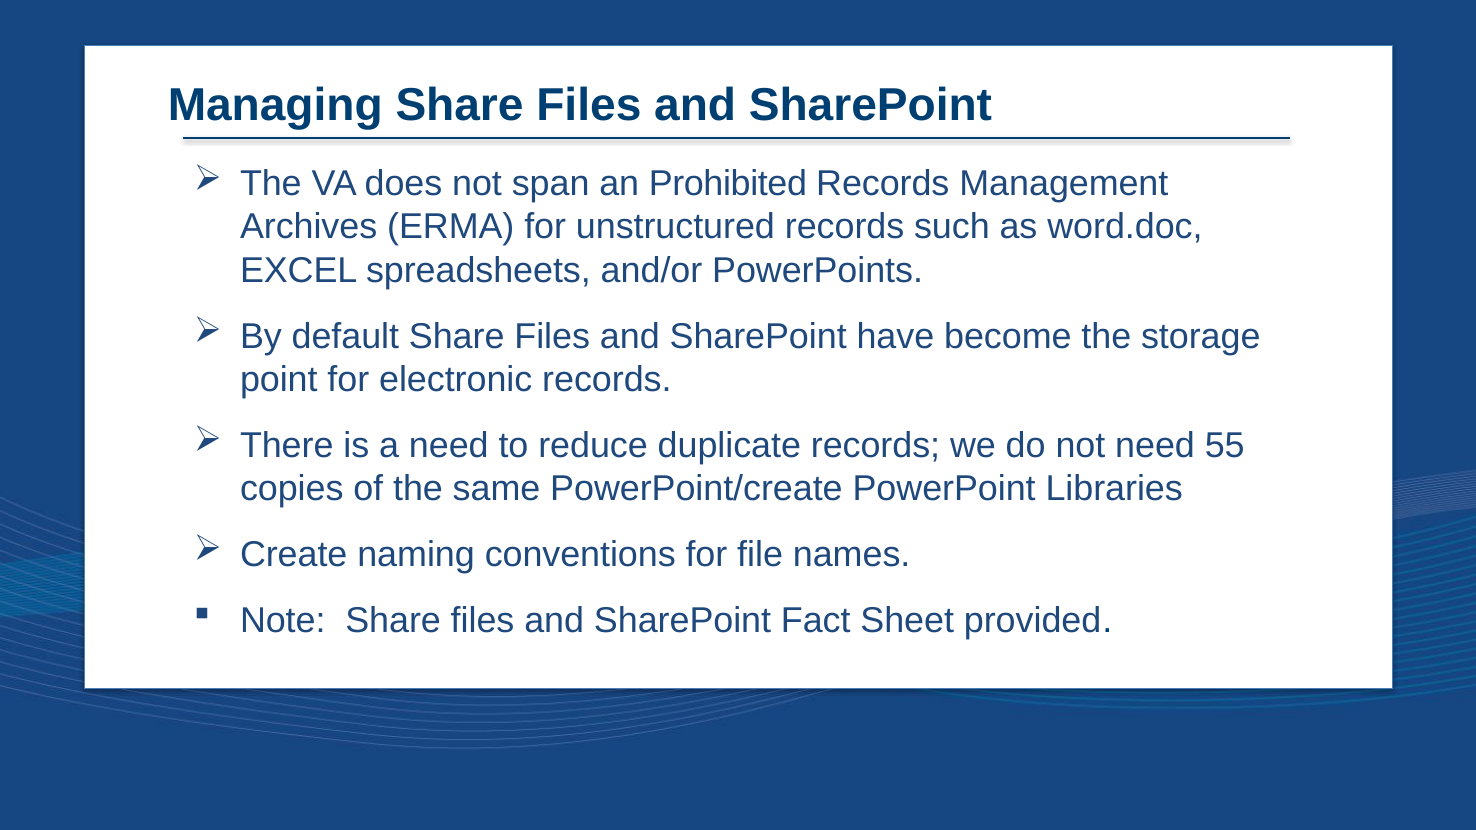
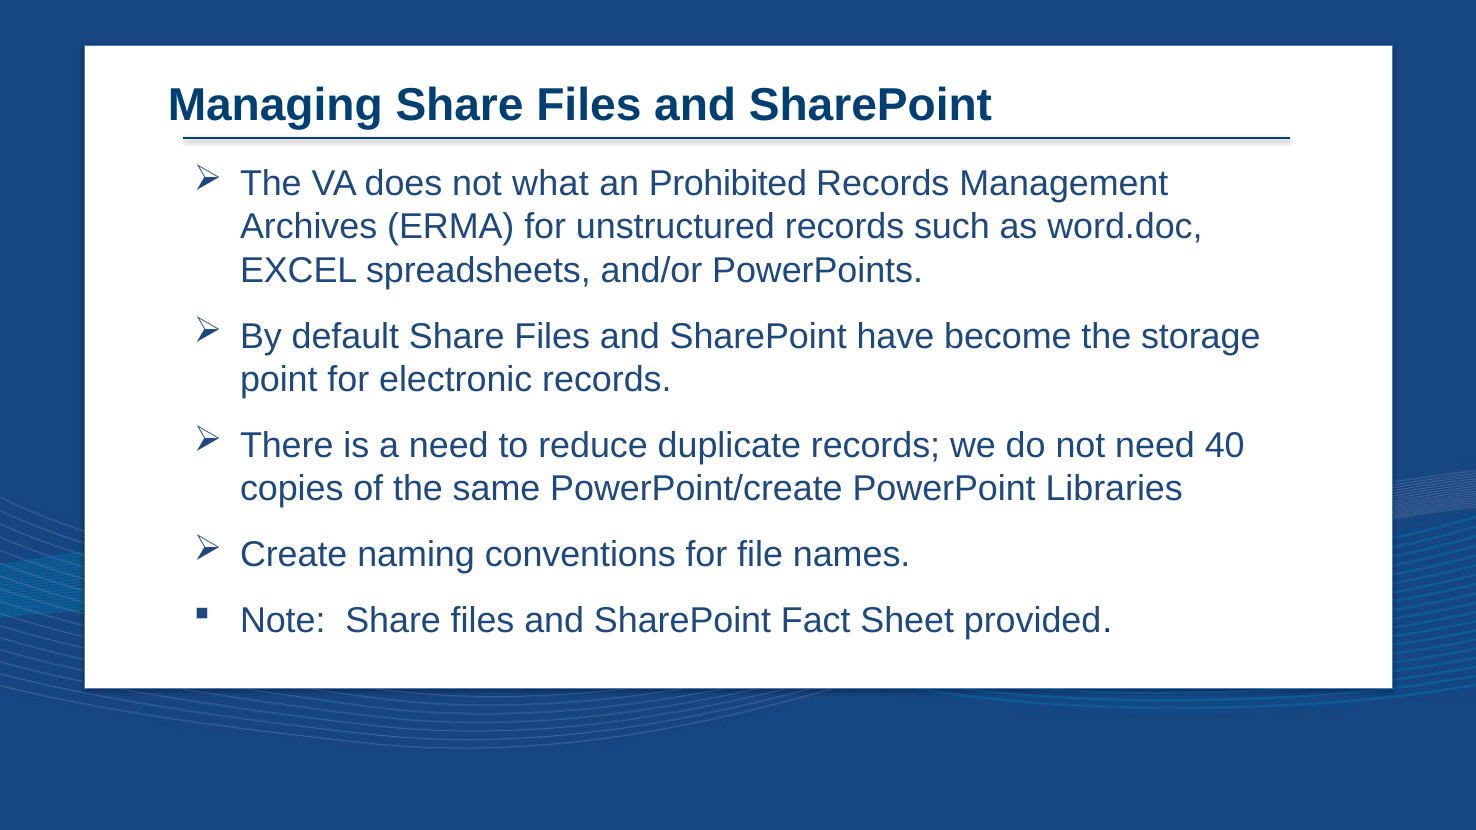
span: span -> what
55: 55 -> 40
